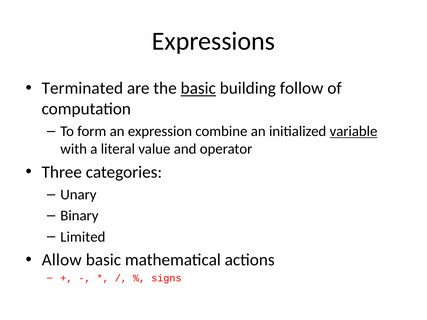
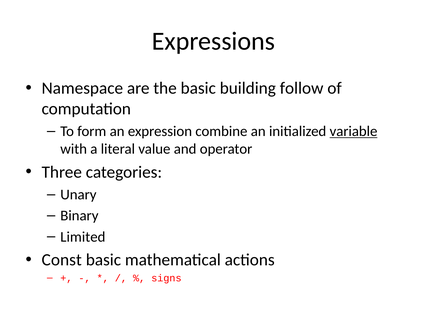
Terminated: Terminated -> Namespace
basic at (198, 88) underline: present -> none
Allow: Allow -> Const
